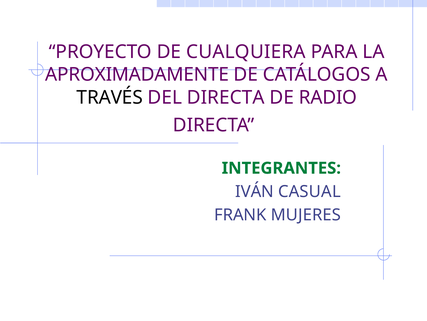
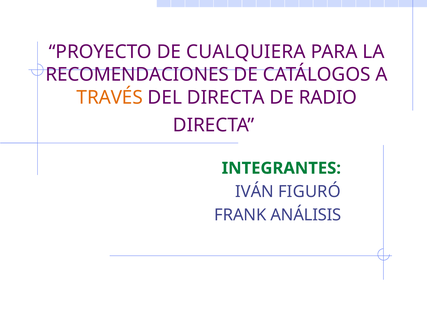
APROXIMADAMENTE: APROXIMADAMENTE -> RECOMENDACIONES
TRAVÉS colour: black -> orange
CASUAL: CASUAL -> FIGURÓ
MUJERES: MUJERES -> ANÁLISIS
